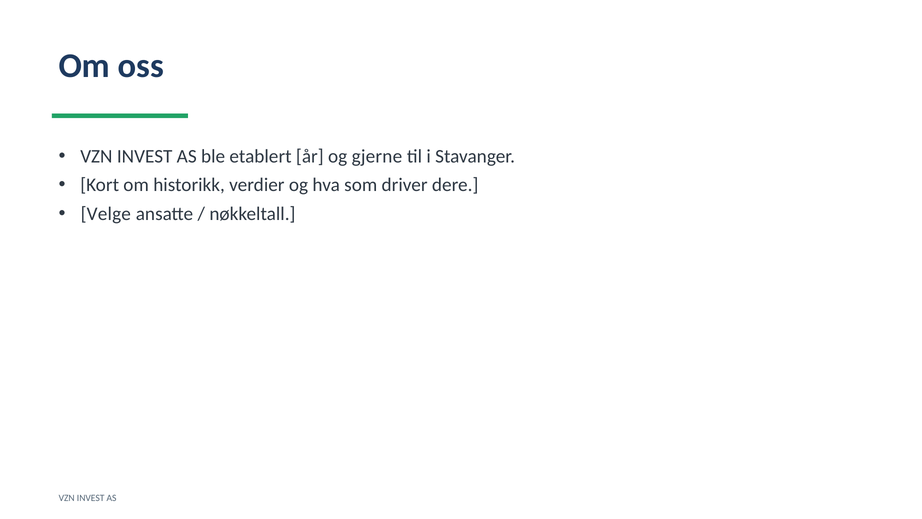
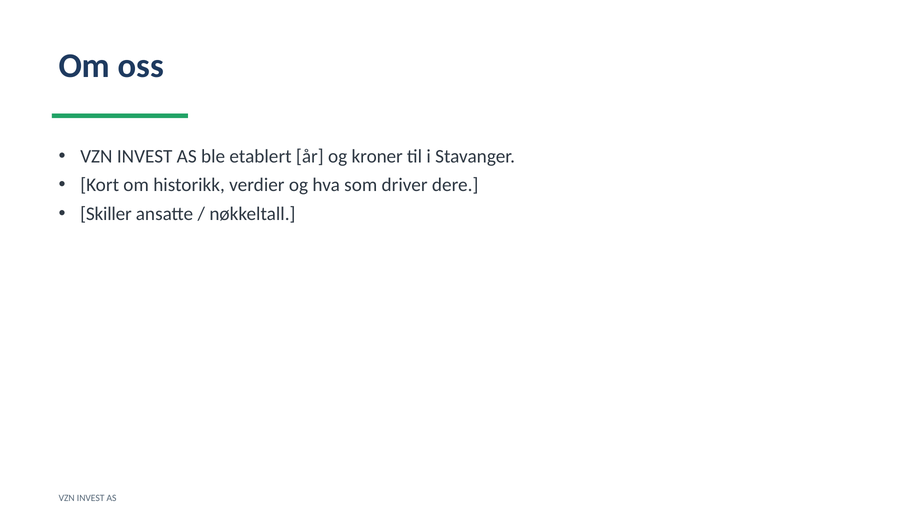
gjerne: gjerne -> kroner
Velge: Velge -> Skiller
